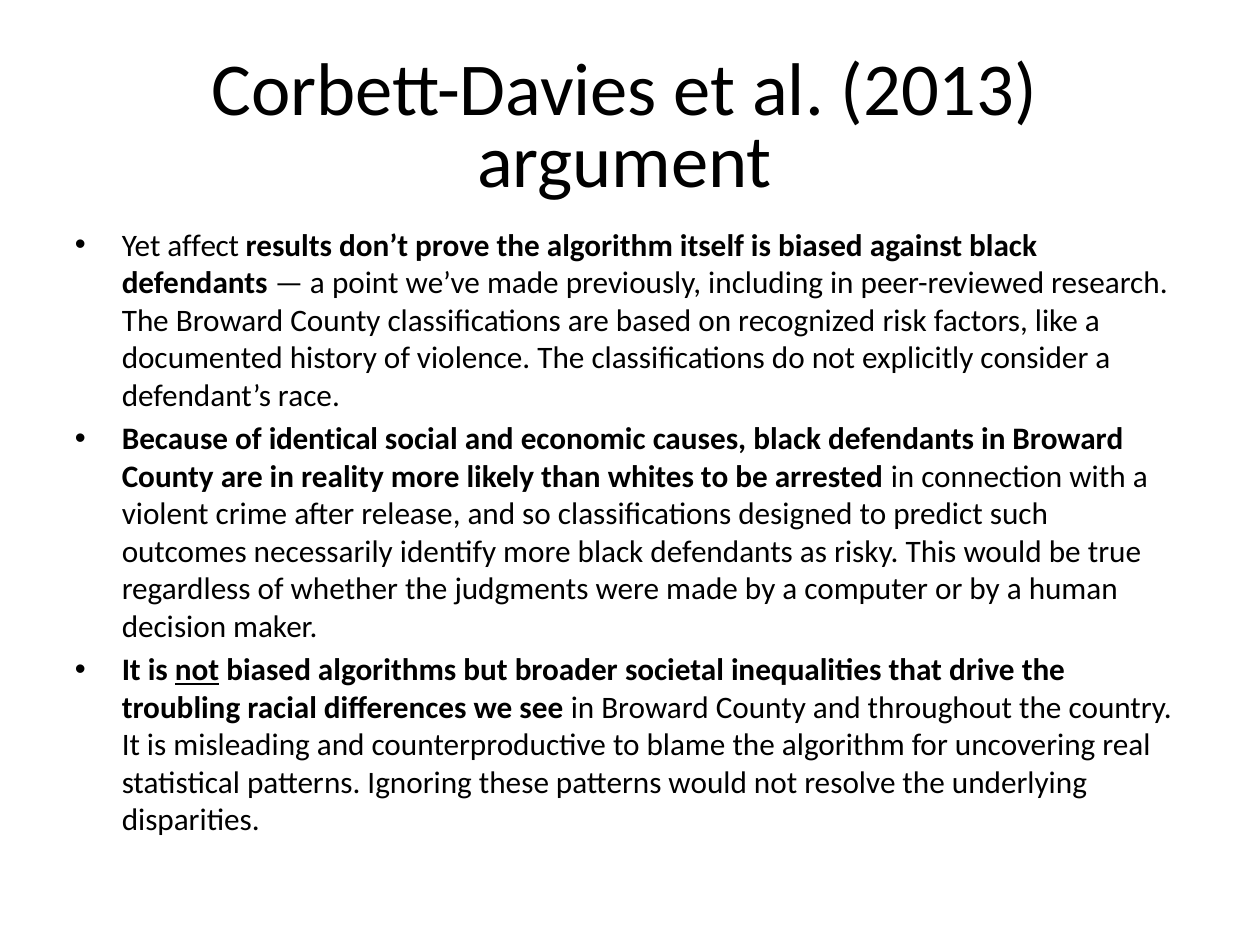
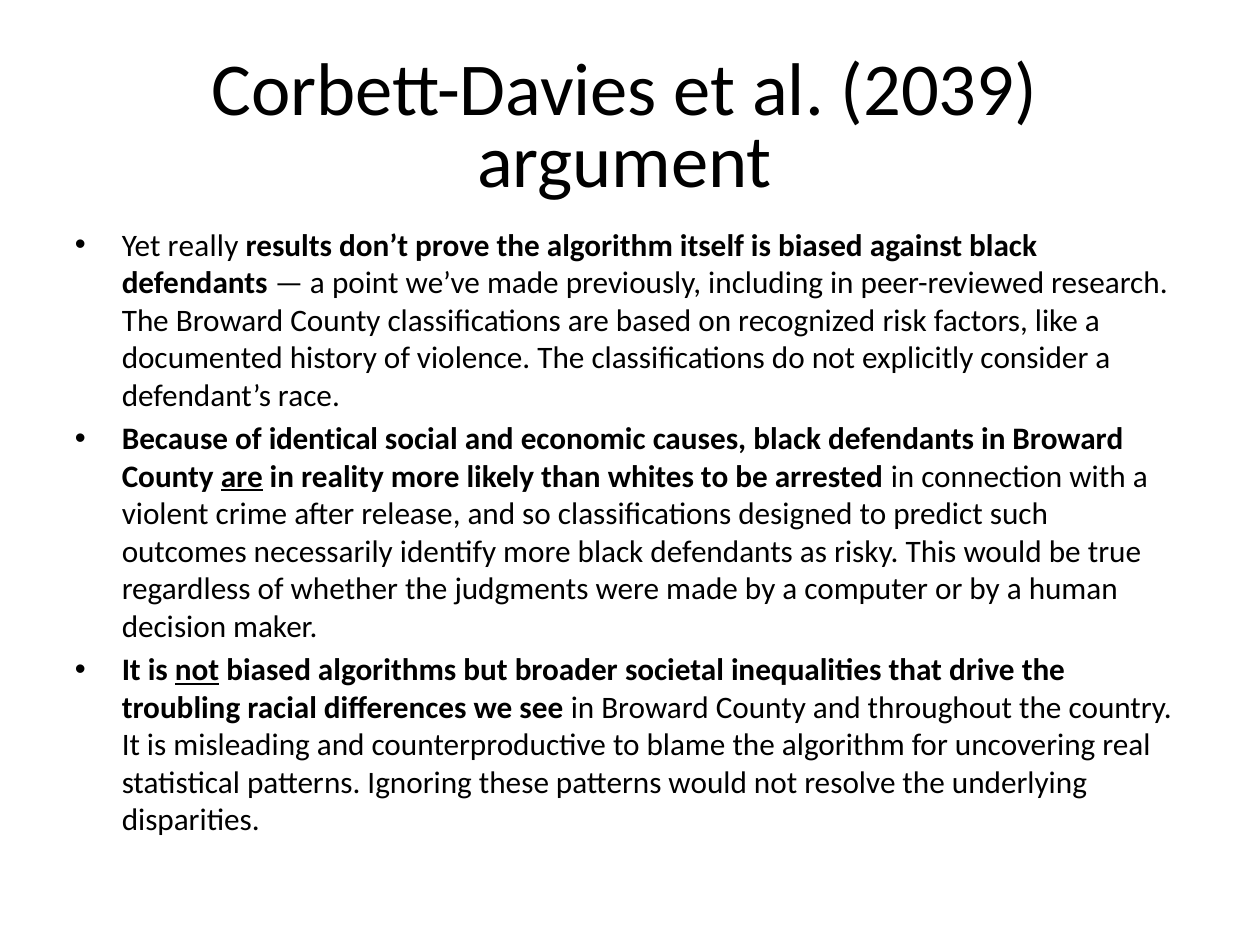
2013: 2013 -> 2039
affect: affect -> really
are at (242, 477) underline: none -> present
